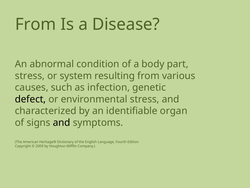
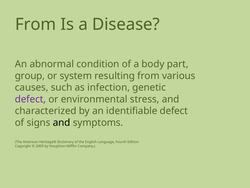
stress at (30, 76): stress -> group
defect at (30, 99) colour: black -> purple
identifiable organ: organ -> defect
